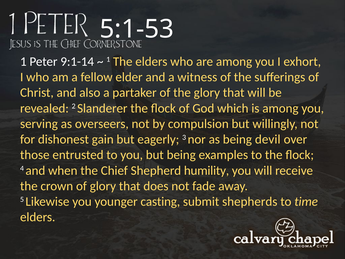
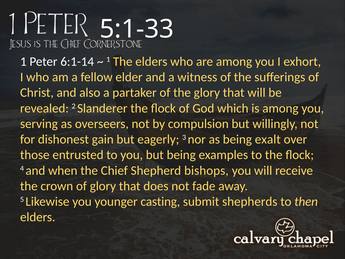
5:1-53: 5:1-53 -> 5:1-33
9:1-14: 9:1-14 -> 6:1-14
devil: devil -> exalt
humility: humility -> bishops
time: time -> then
